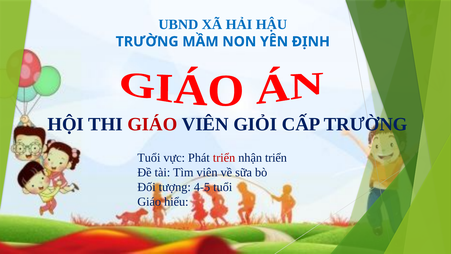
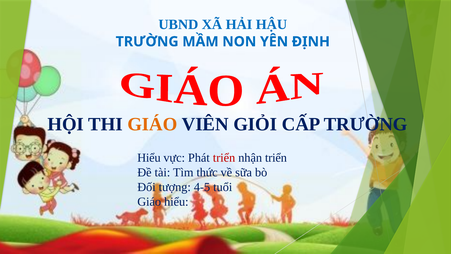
GIÁO at (152, 124) colour: red -> orange
Tuổi at (149, 157): Tuổi -> Hiểu
Tìm viên: viên -> thức
